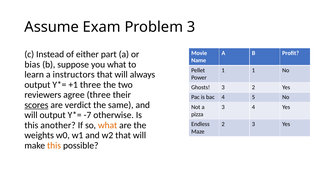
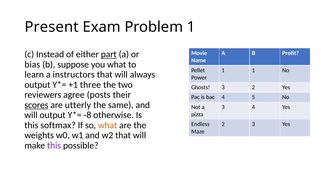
Assume: Assume -> Present
Problem 3: 3 -> 1
part underline: none -> present
agree three: three -> posts
verdict: verdict -> utterly
-7: -7 -> -8
another: another -> softmax
this at (54, 145) colour: orange -> purple
